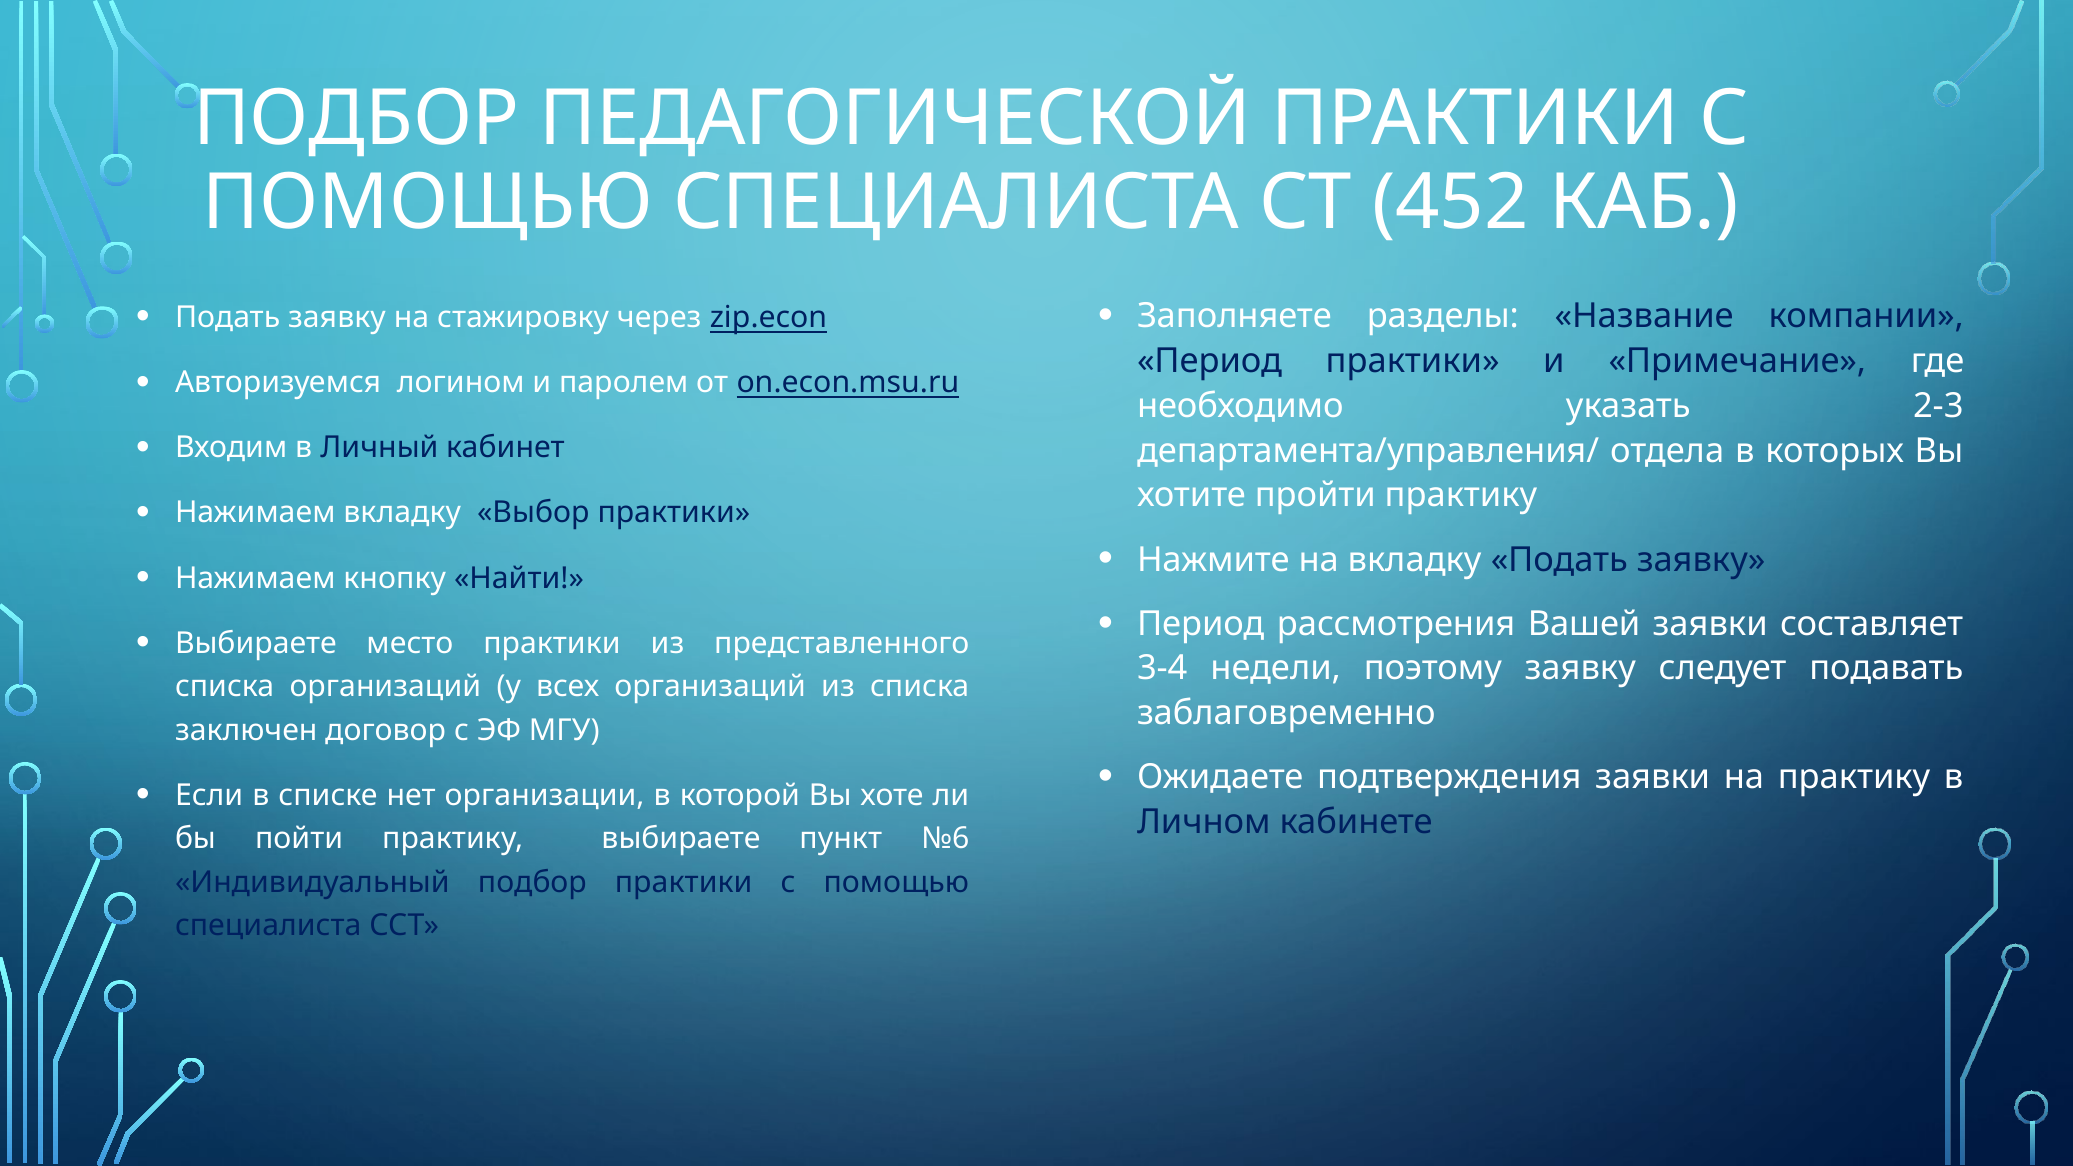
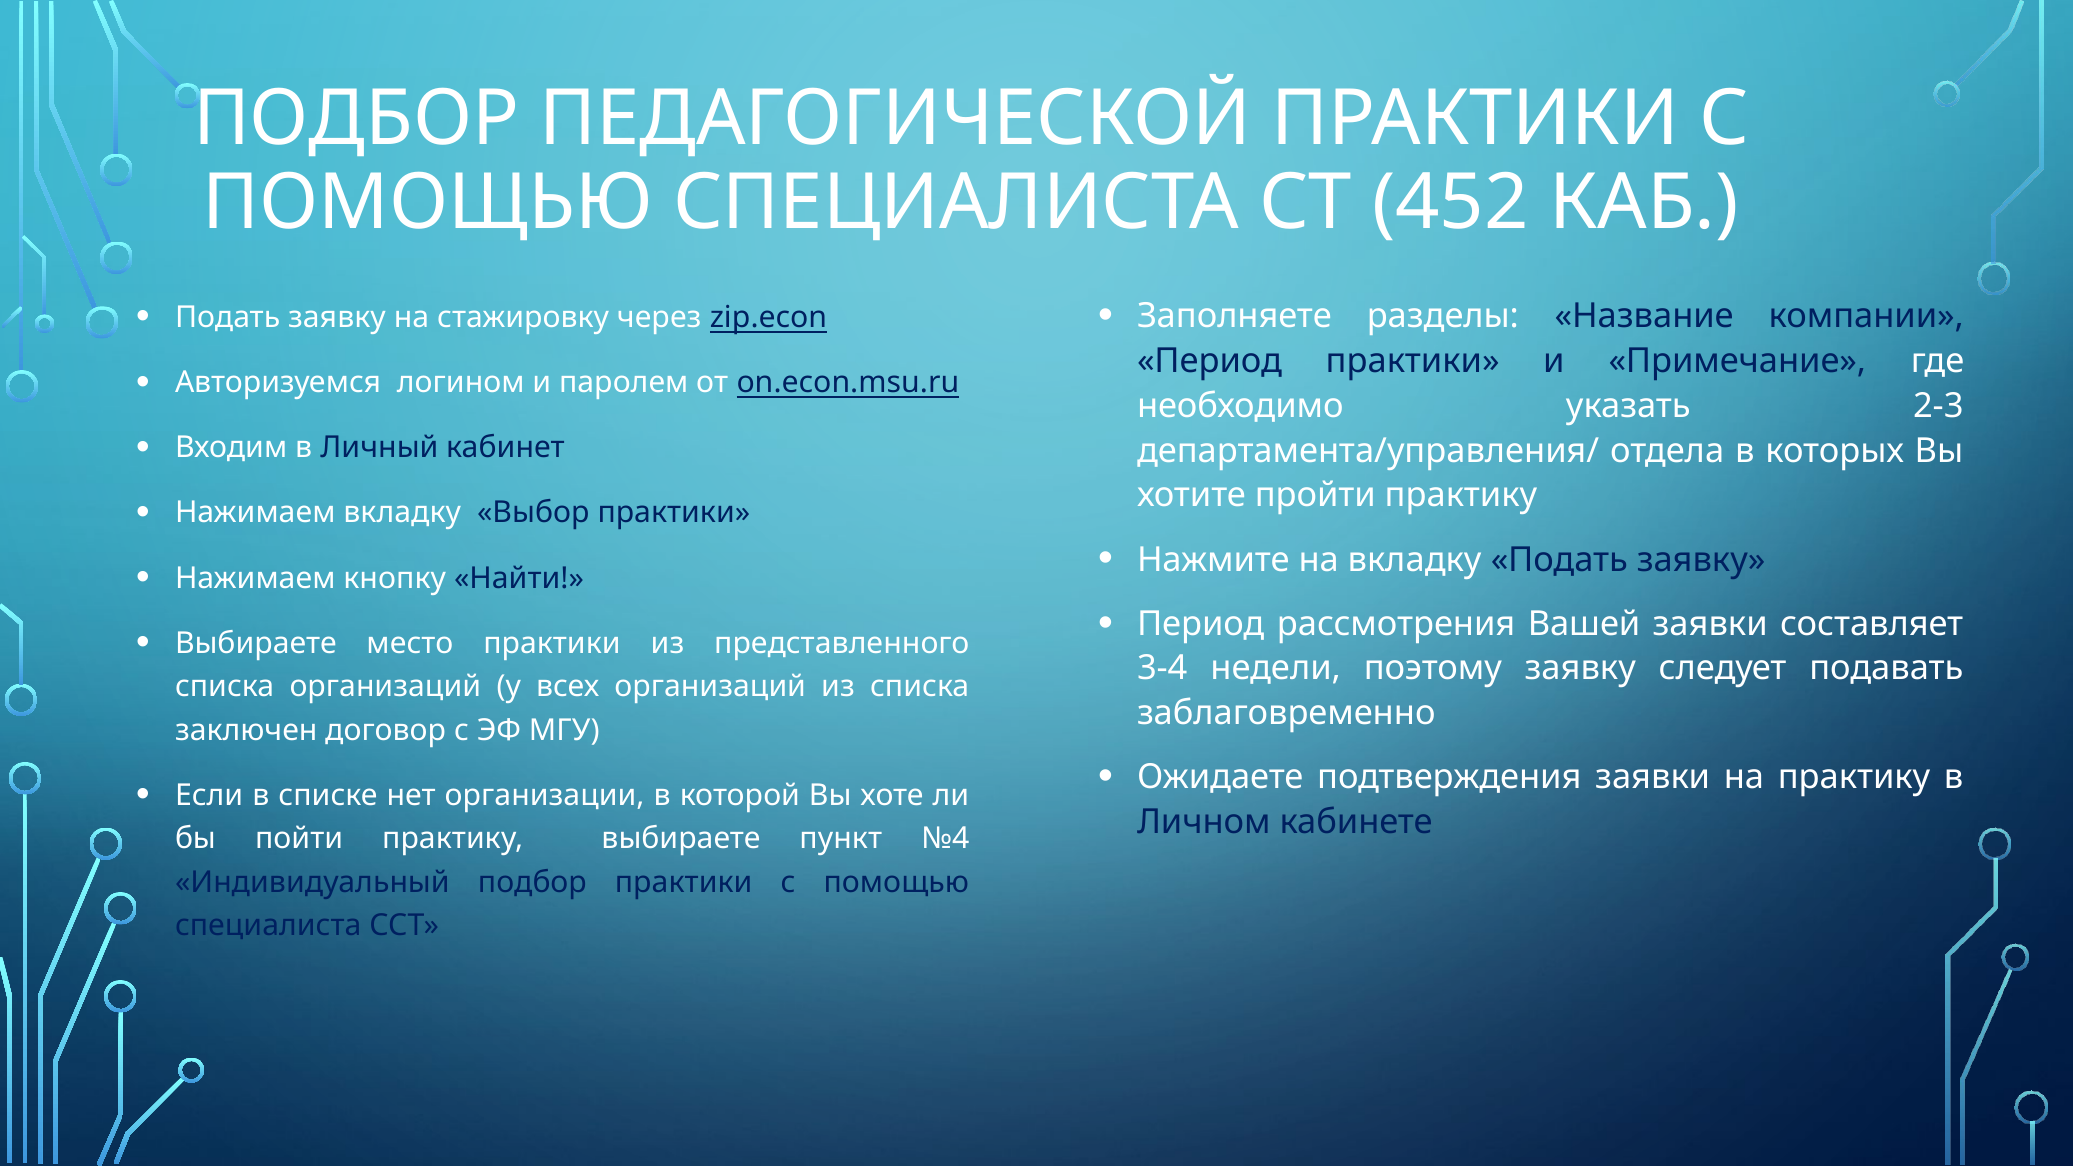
№6: №6 -> №4
